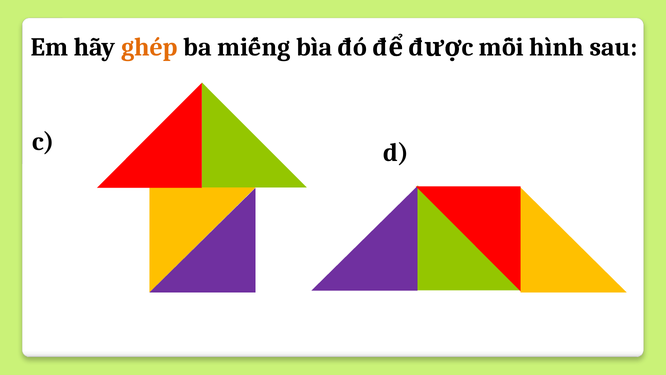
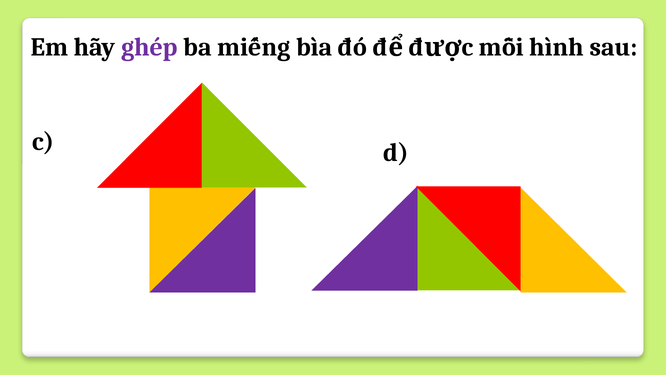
ghép colour: orange -> purple
